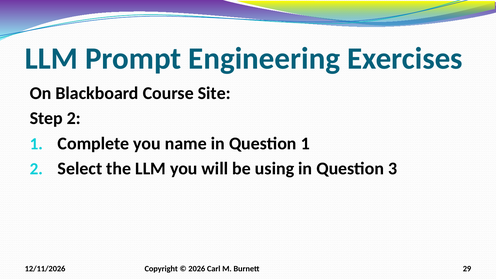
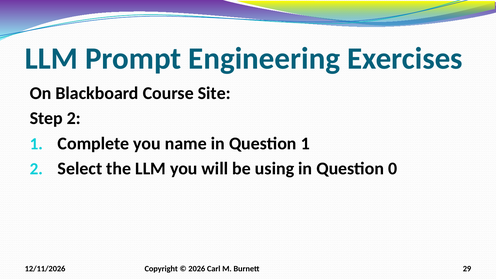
3: 3 -> 0
